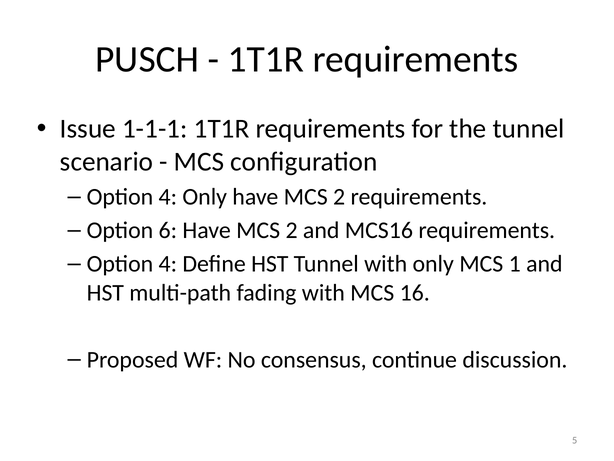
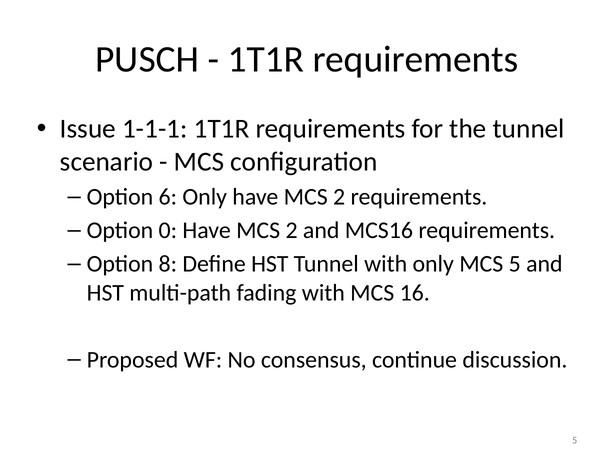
4 at (168, 197): 4 -> 6
6: 6 -> 0
4 at (168, 264): 4 -> 8
MCS 1: 1 -> 5
